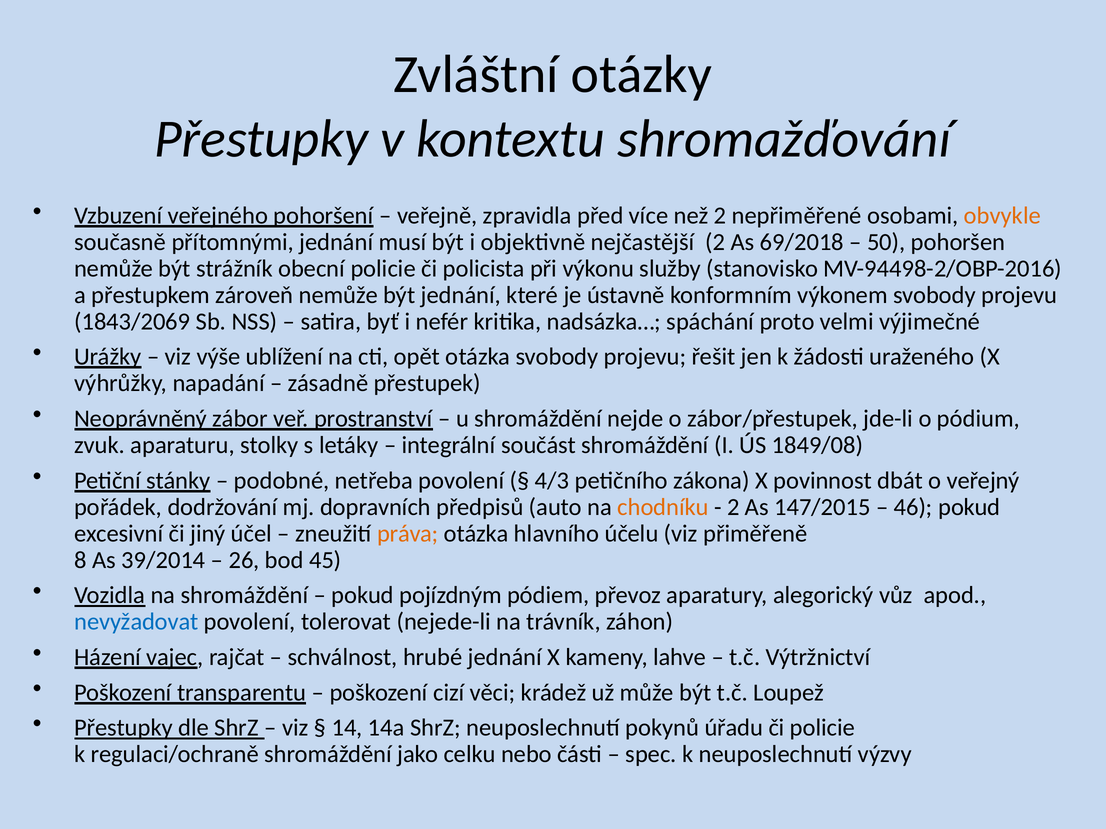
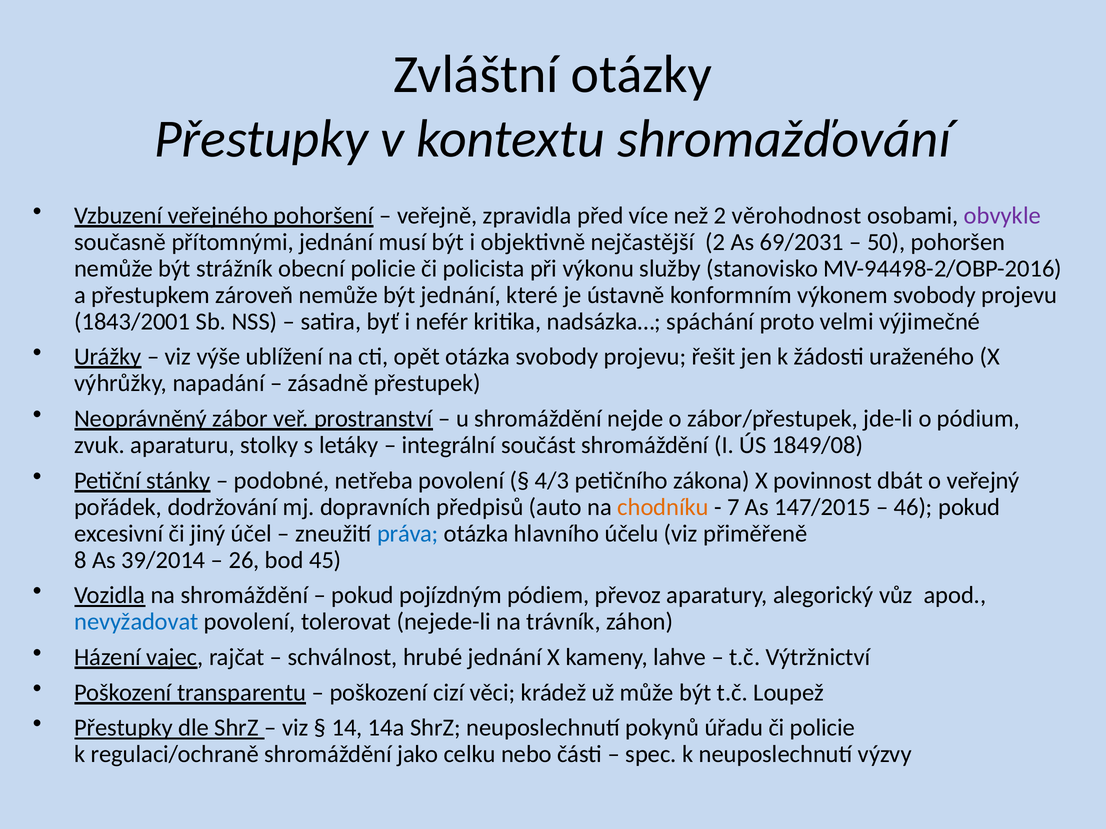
nepřiměřené: nepřiměřené -> věrohodnost
obvykle colour: orange -> purple
69/2018: 69/2018 -> 69/2031
1843/2069: 1843/2069 -> 1843/2001
2 at (733, 507): 2 -> 7
práva colour: orange -> blue
